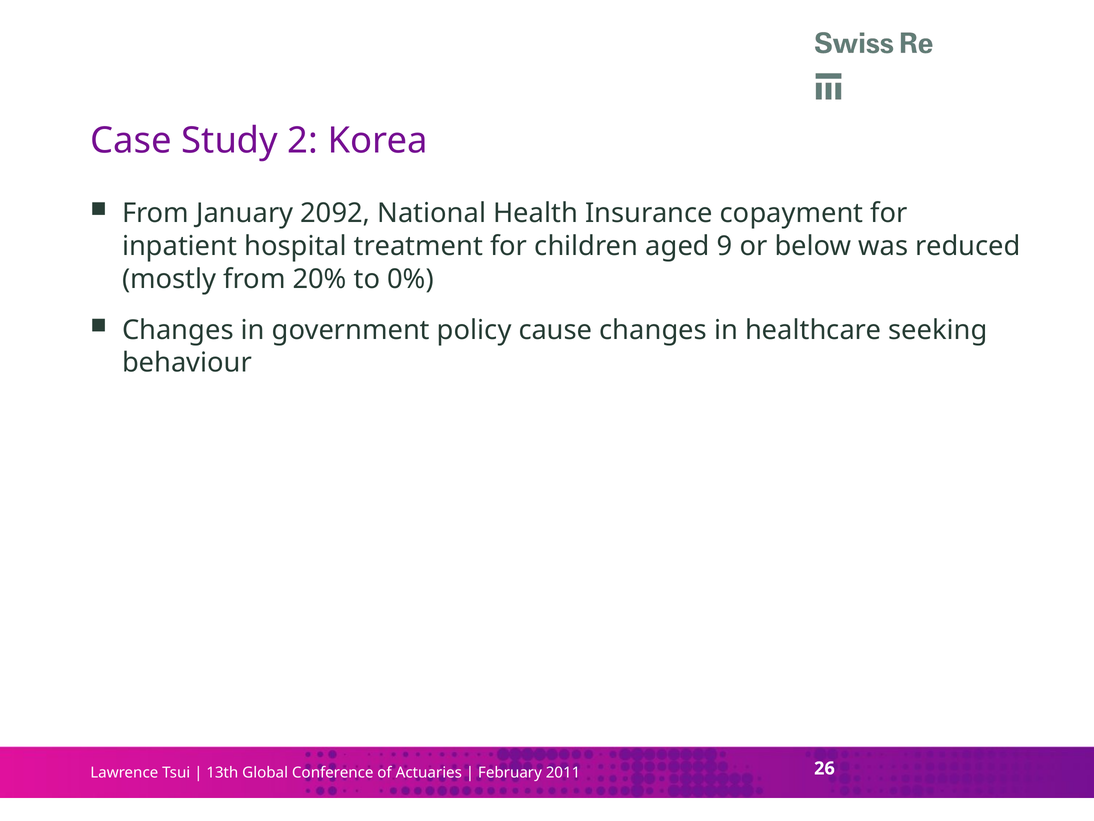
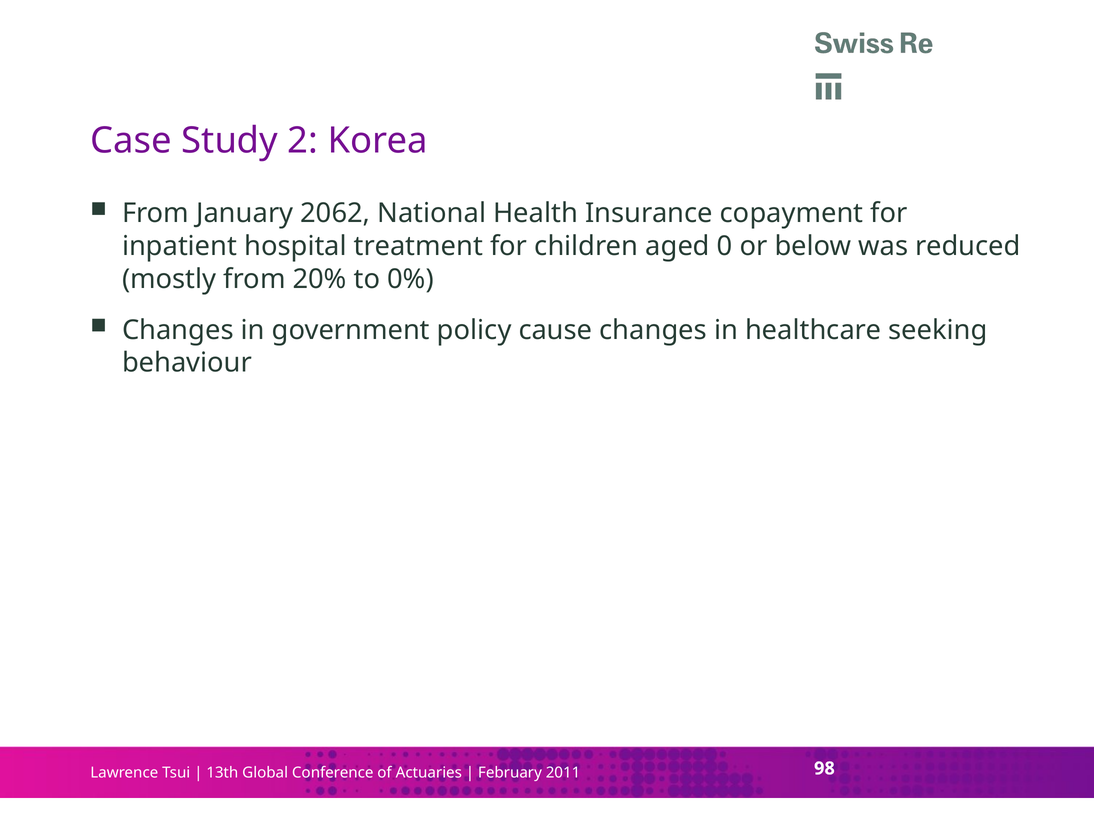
2092: 2092 -> 2062
9: 9 -> 0
26: 26 -> 98
